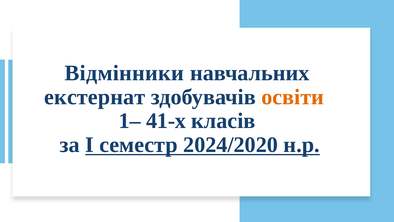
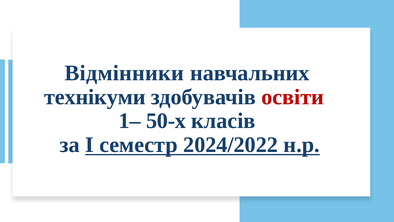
екстернат: екстернат -> технікуми
освіти colour: orange -> red
41-х: 41-х -> 50-х
2024/2020: 2024/2020 -> 2024/2022
